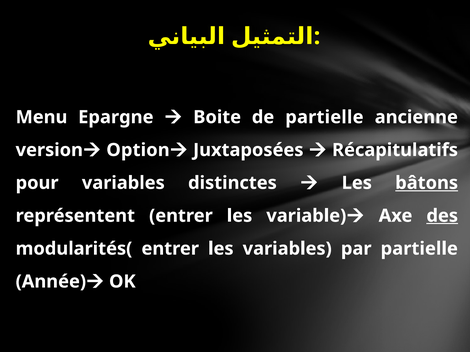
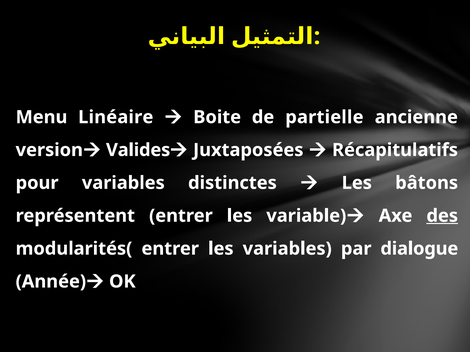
Epargne: Epargne -> Linéaire
Option: Option -> Valides
bâtons underline: present -> none
par partielle: partielle -> dialogue
